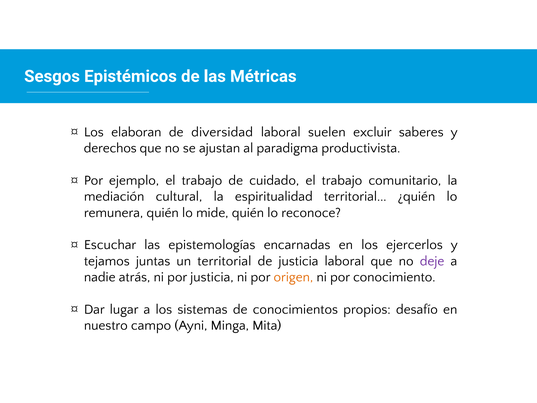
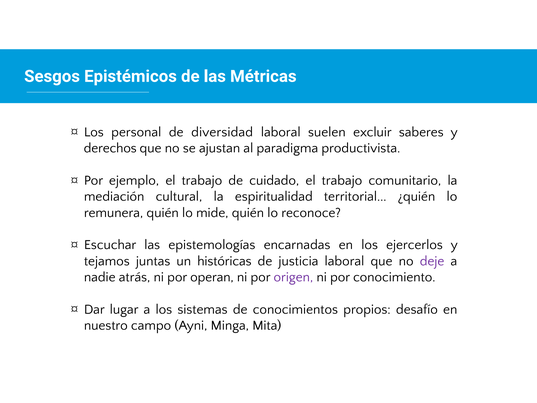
elaboran: elaboran -> personal
un territorial: territorial -> históricas
por justicia: justicia -> operan
origen colour: orange -> purple
